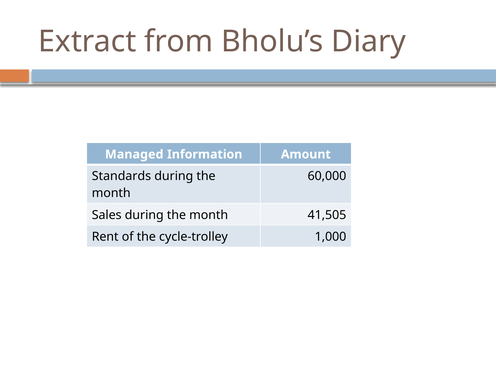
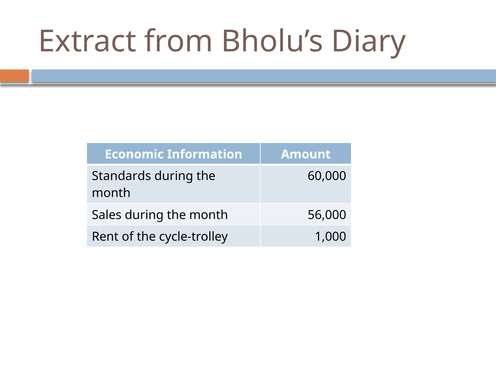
Managed: Managed -> Economic
41,505: 41,505 -> 56,000
